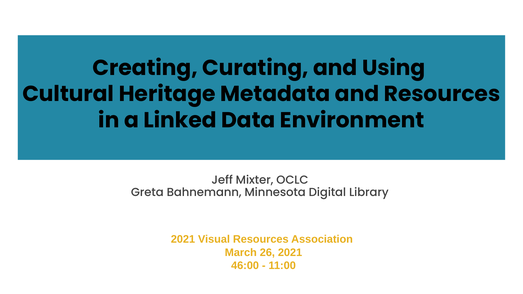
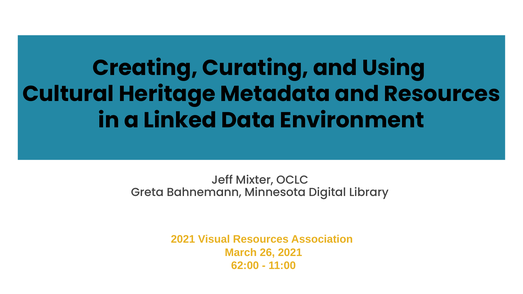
46:00: 46:00 -> 62:00
